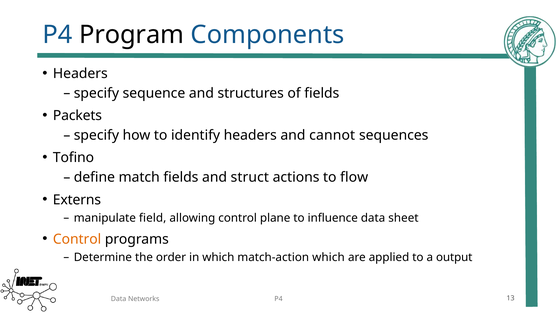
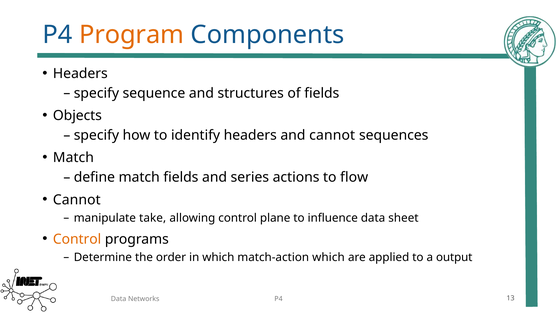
Program colour: black -> orange
Packets: Packets -> Objects
Tofino at (73, 158): Tofino -> Match
struct: struct -> series
Externs at (77, 200): Externs -> Cannot
field: field -> take
